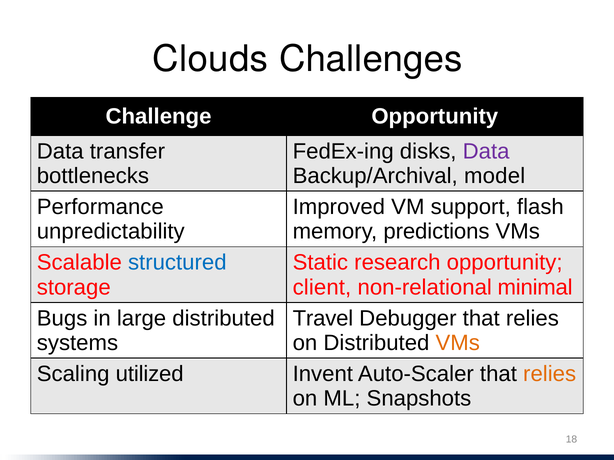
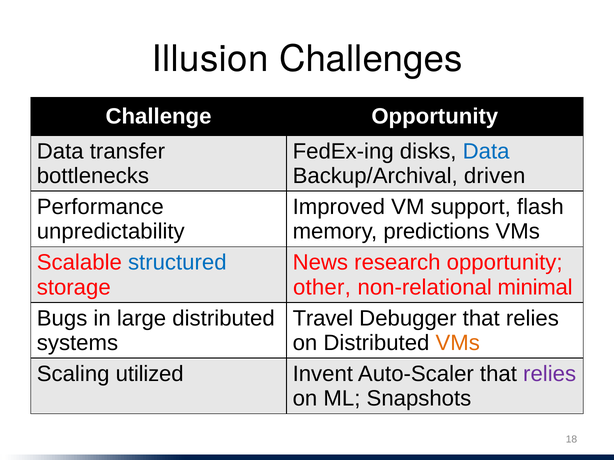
Clouds: Clouds -> Illusion
Data at (486, 151) colour: purple -> blue
model: model -> driven
Static: Static -> News
client: client -> other
relies at (550, 374) colour: orange -> purple
